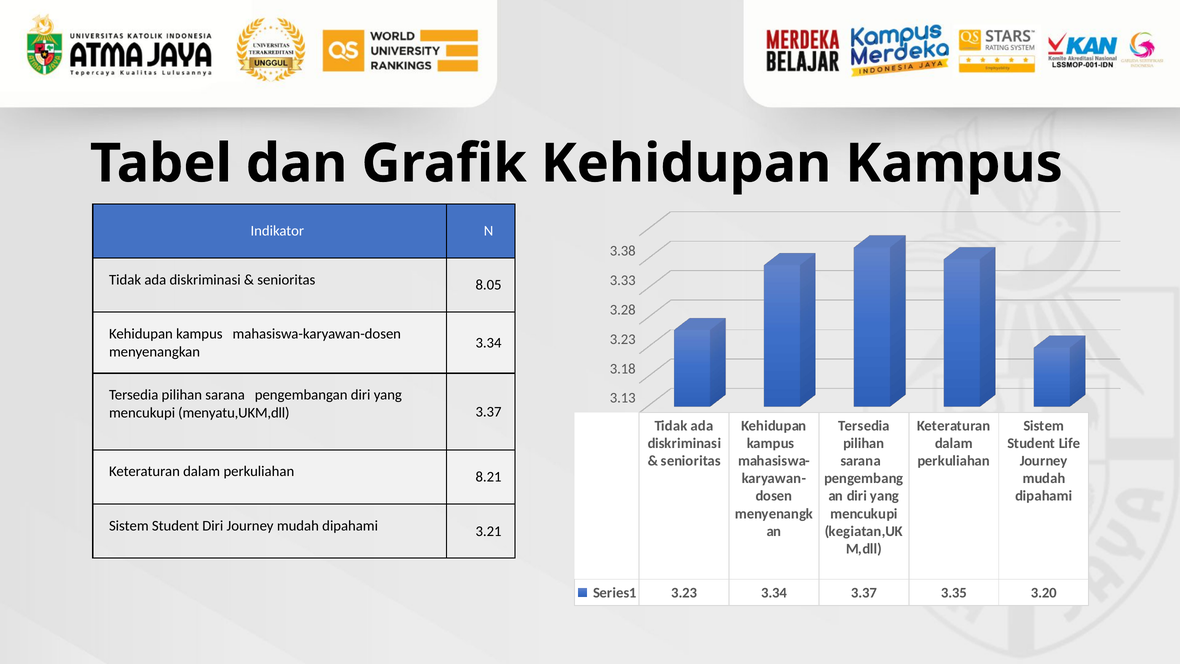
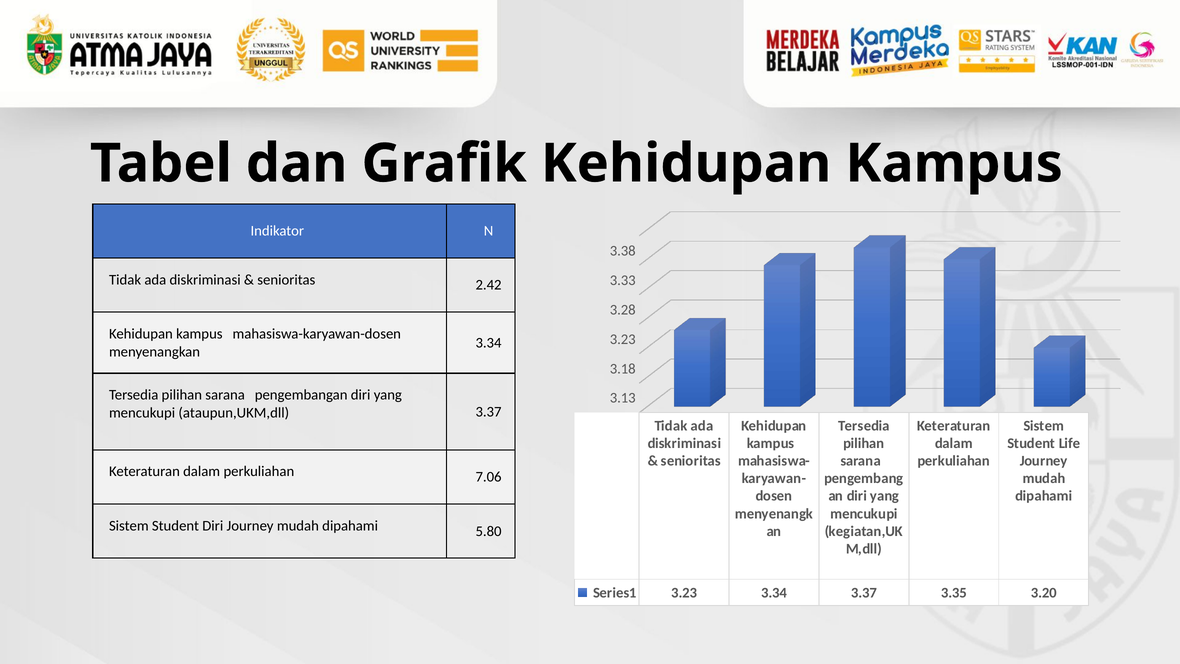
8.05: 8.05 -> 2.42
menyatu,UKM,dll: menyatu,UKM,dll -> ataupun,UKM,dll
8.21: 8.21 -> 7.06
3.21: 3.21 -> 5.80
